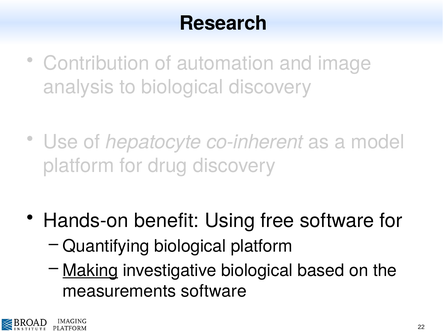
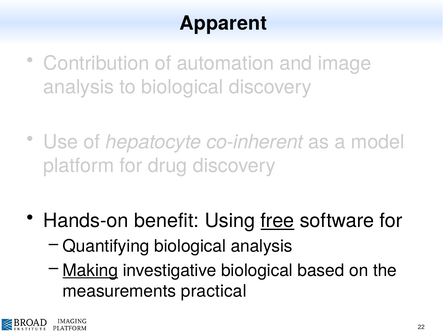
Research: Research -> Apparent
free underline: none -> present
biological platform: platform -> analysis
measurements software: software -> practical
